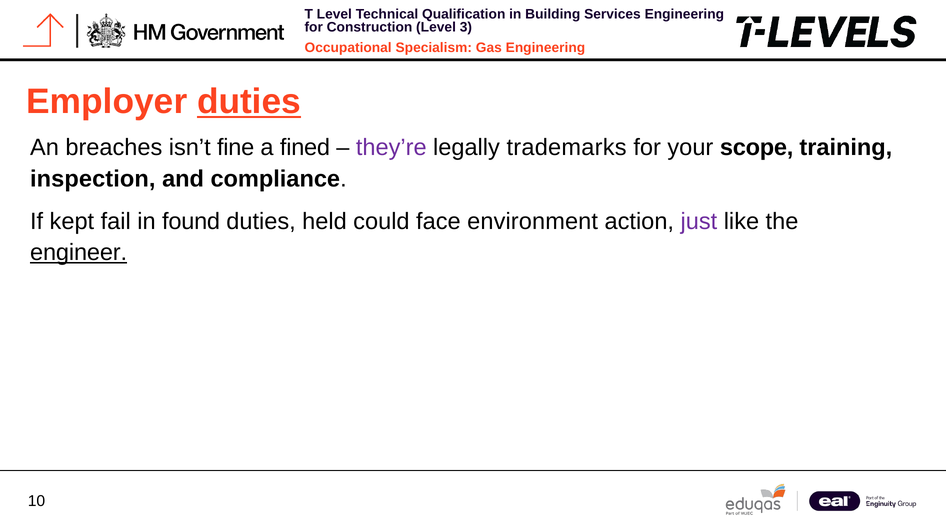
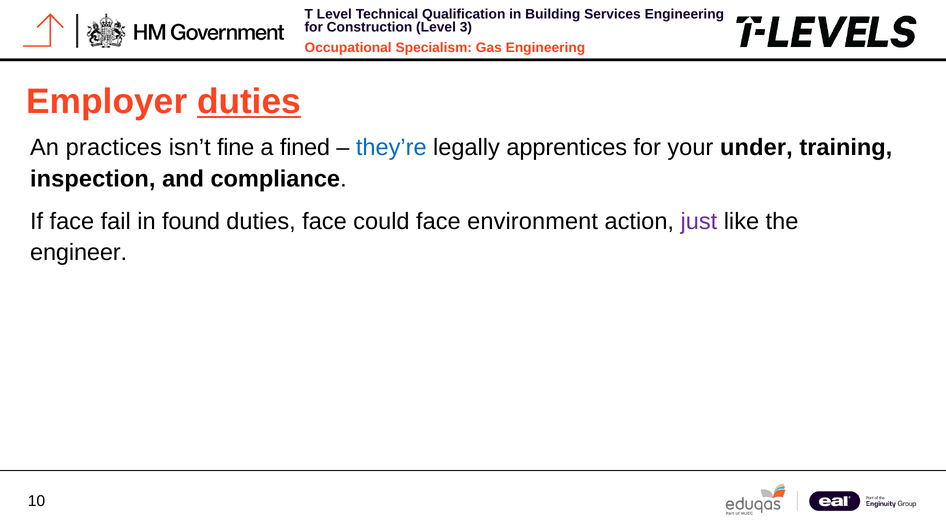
breaches: breaches -> practices
they’re colour: purple -> blue
trademarks: trademarks -> apprentices
scope: scope -> under
If kept: kept -> face
duties held: held -> face
engineer underline: present -> none
